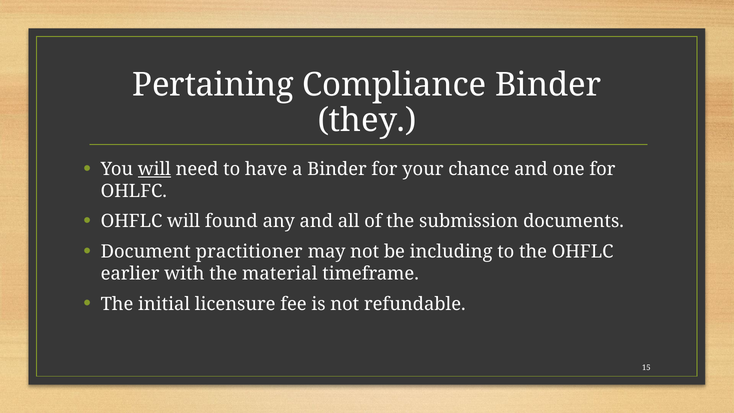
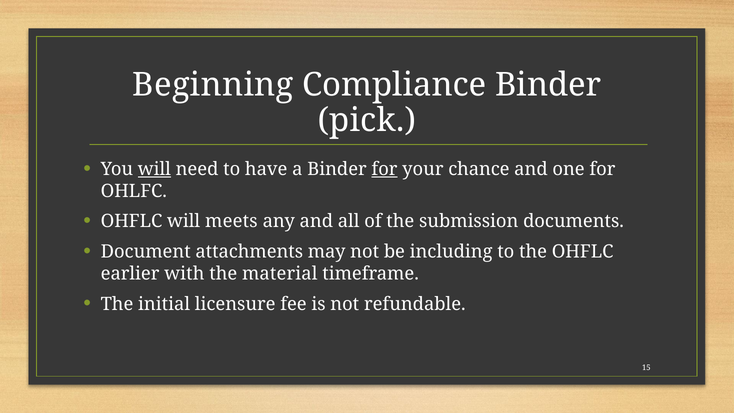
Pertaining: Pertaining -> Beginning
they: they -> pick
for at (384, 169) underline: none -> present
found: found -> meets
practitioner: practitioner -> attachments
